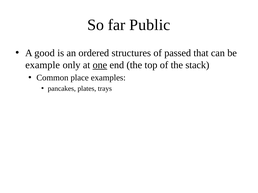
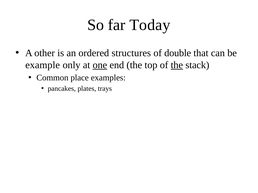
Public: Public -> Today
good: good -> other
passed: passed -> double
the at (177, 65) underline: none -> present
